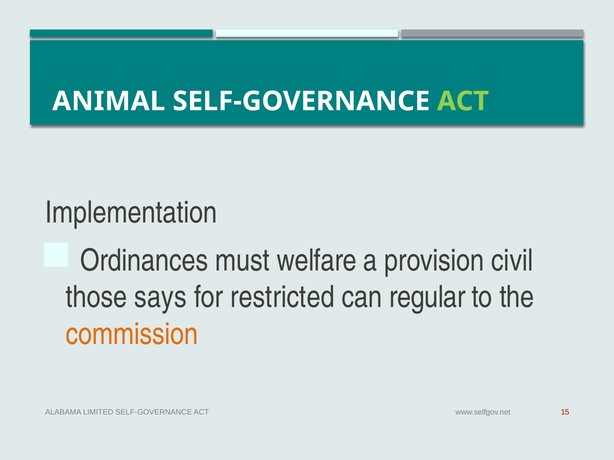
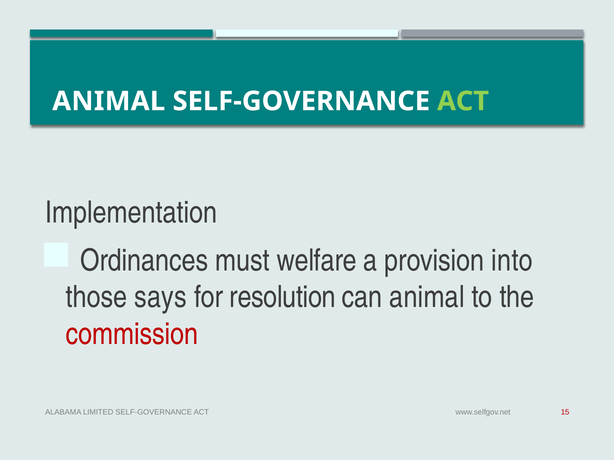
civil: civil -> into
restricted: restricted -> resolution
can regular: regular -> animal
commission colour: orange -> red
